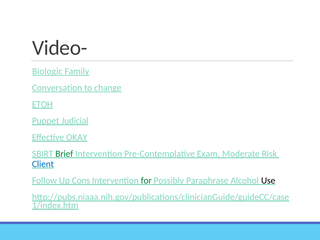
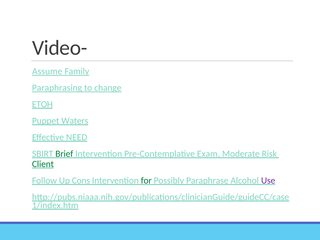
Biologic: Biologic -> Assume
Conversation: Conversation -> Paraphrasing
Judicial: Judicial -> Waters
OKAY: OKAY -> NEED
Client colour: blue -> green
Use colour: black -> purple
